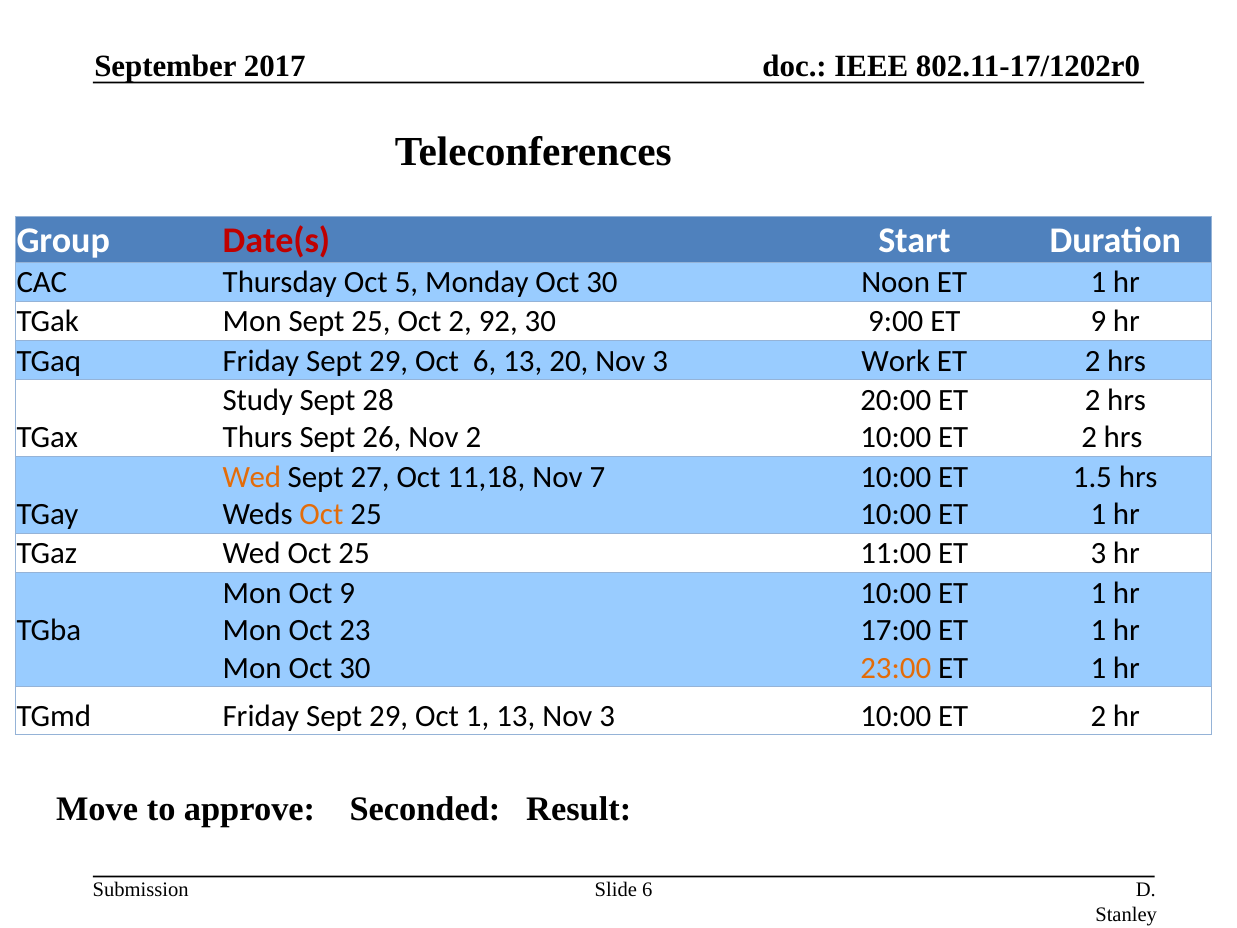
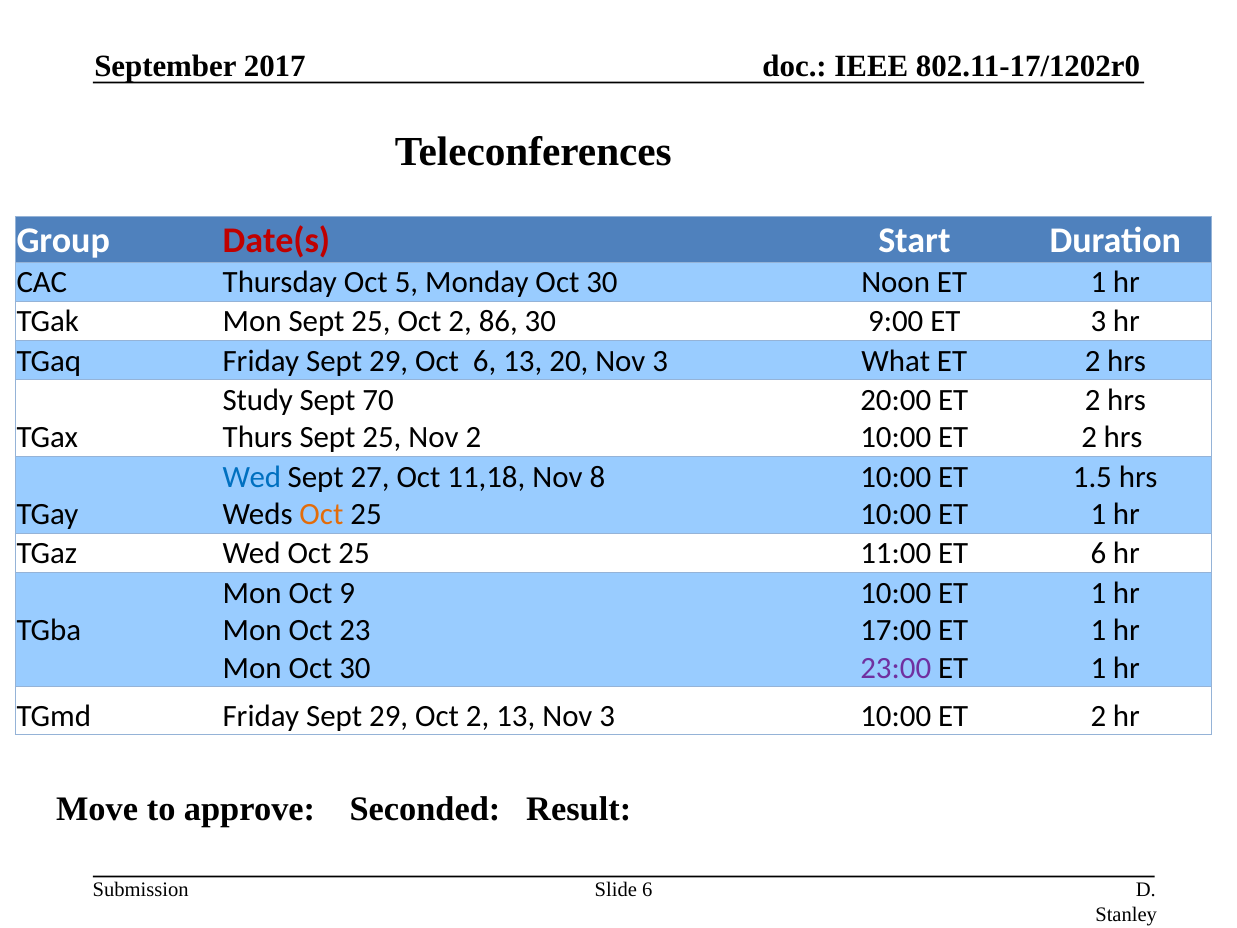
92: 92 -> 86
ET 9: 9 -> 3
Work: Work -> What
28: 28 -> 70
Thurs Sept 26: 26 -> 25
Wed at (252, 477) colour: orange -> blue
7: 7 -> 8
ET 3: 3 -> 6
23:00 colour: orange -> purple
29 Oct 1: 1 -> 2
